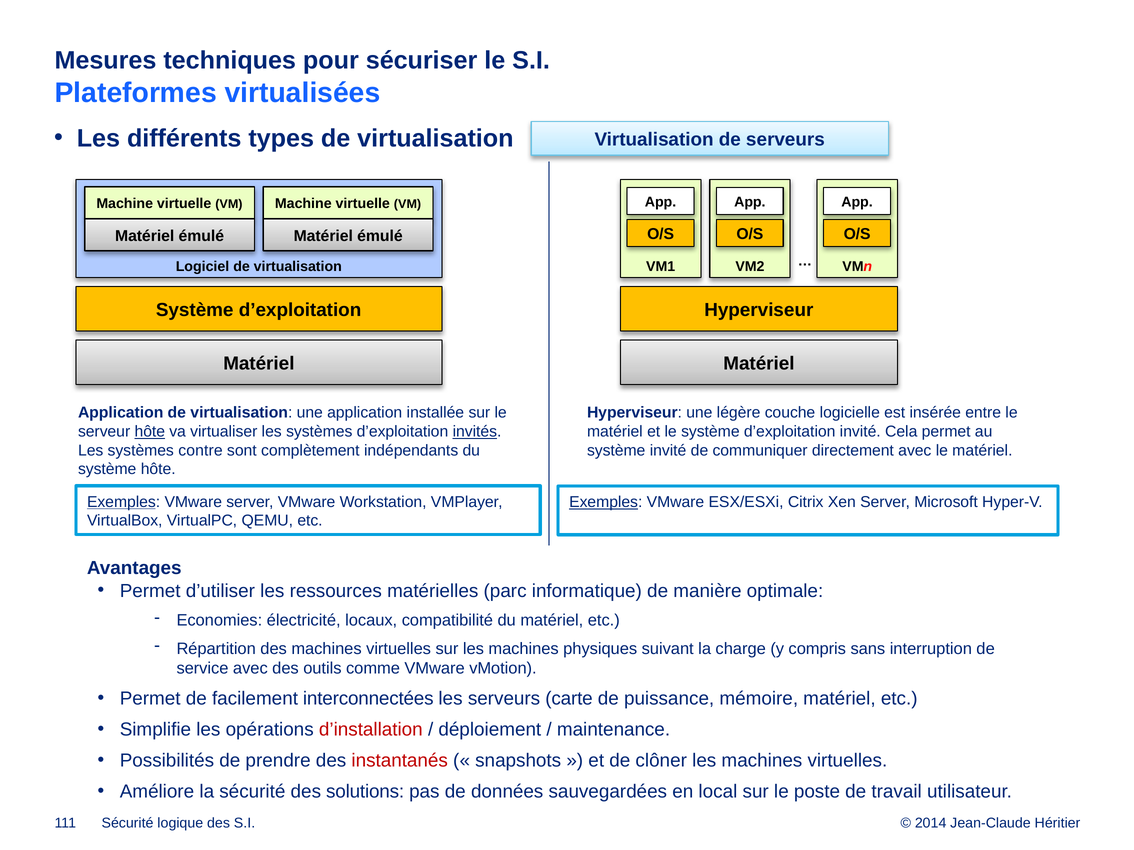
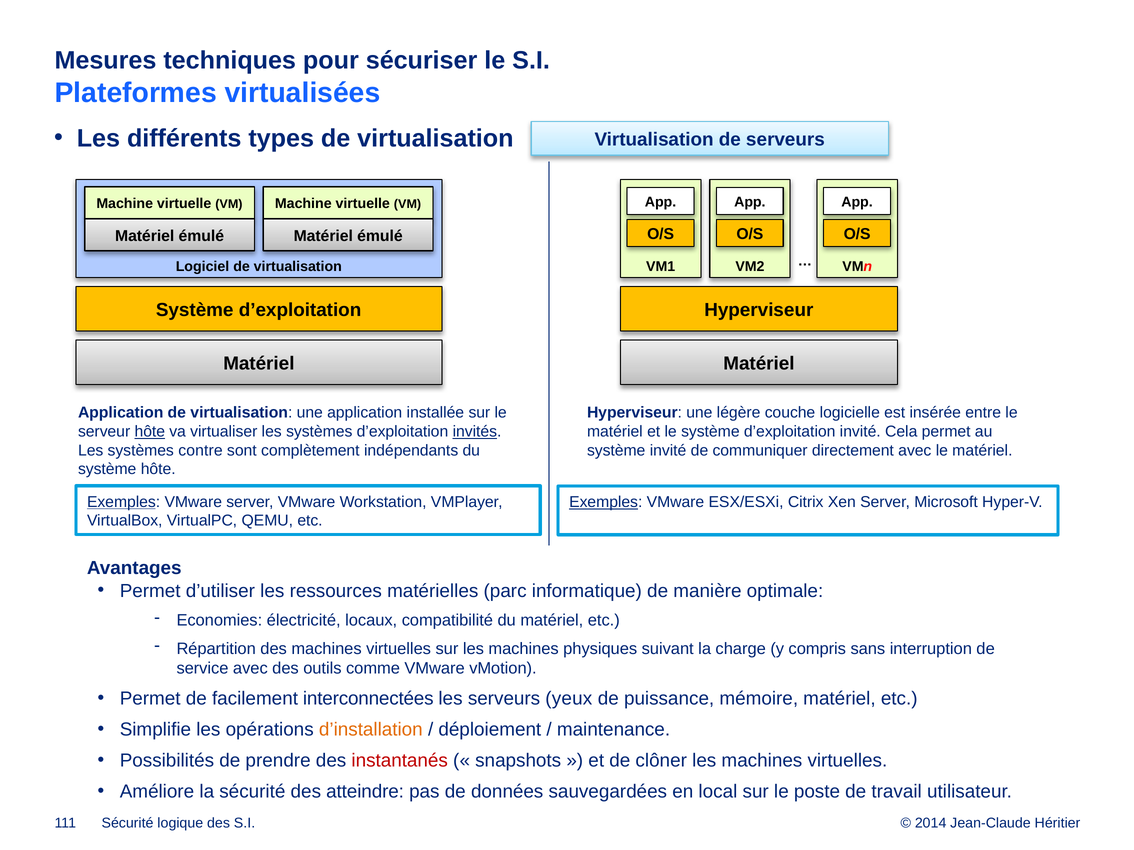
carte: carte -> yeux
d’installation colour: red -> orange
solutions: solutions -> atteindre
